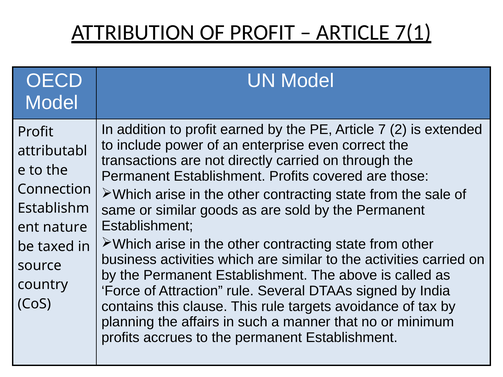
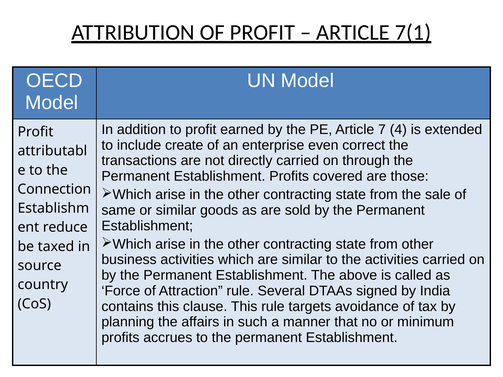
2: 2 -> 4
power: power -> create
nature: nature -> reduce
